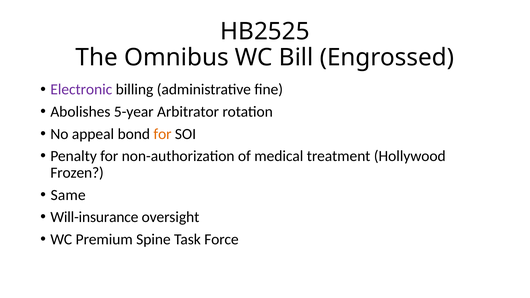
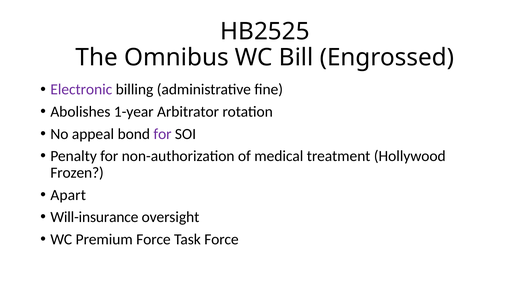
5-year: 5-year -> 1-year
for at (162, 134) colour: orange -> purple
Same: Same -> Apart
Premium Spine: Spine -> Force
